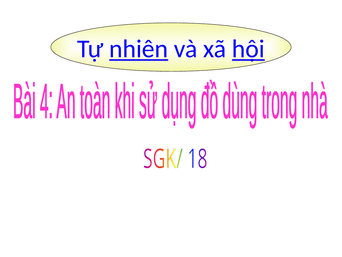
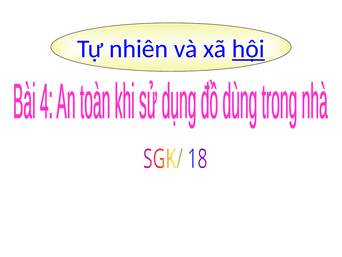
nhiên underline: present -> none
